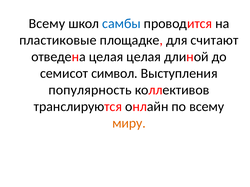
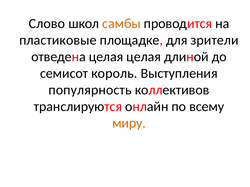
Всему at (47, 24): Всему -> Слово
самбы colour: blue -> orange
считают: считают -> зрители
символ: символ -> король
